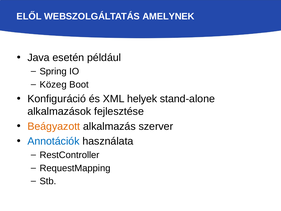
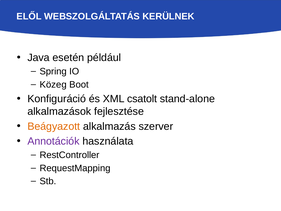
AMELYNEK: AMELYNEK -> KERÜLNEK
helyek: helyek -> csatolt
Annotációk colour: blue -> purple
